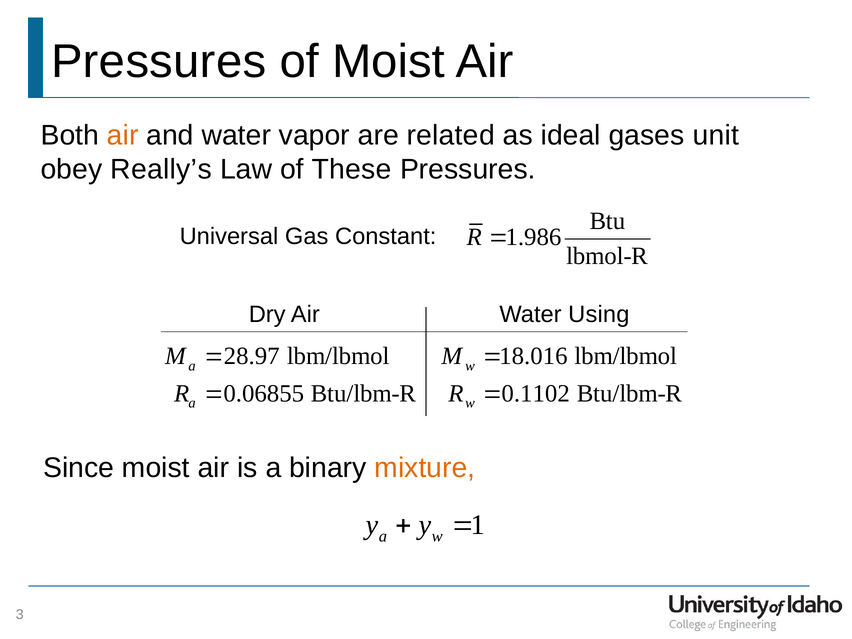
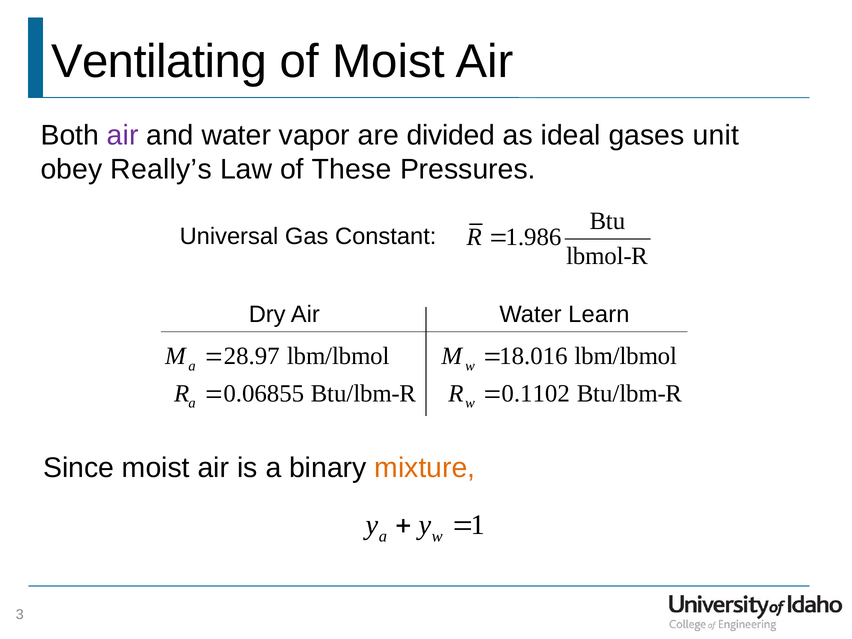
Pressures at (159, 61): Pressures -> Ventilating
air at (123, 135) colour: orange -> purple
related: related -> divided
Using: Using -> Learn
